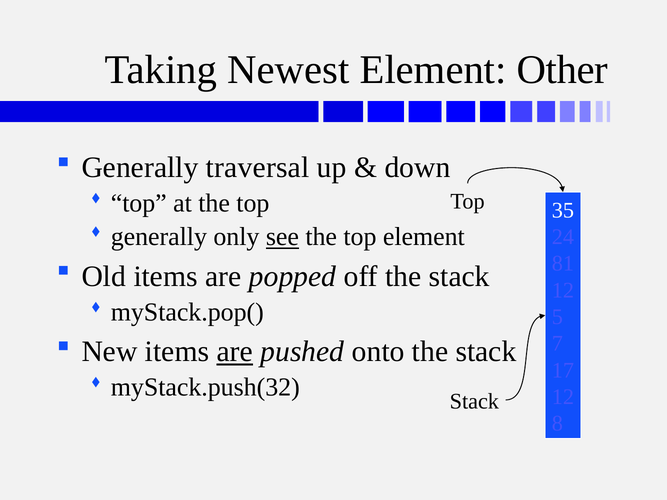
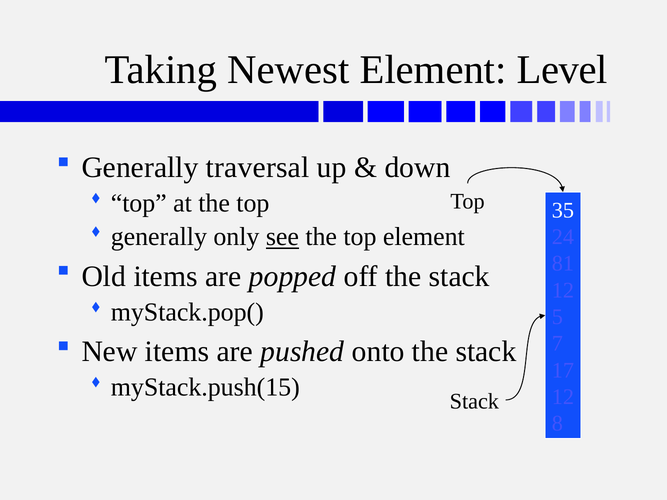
Other: Other -> Level
are at (235, 352) underline: present -> none
myStack.push(32: myStack.push(32 -> myStack.push(15
